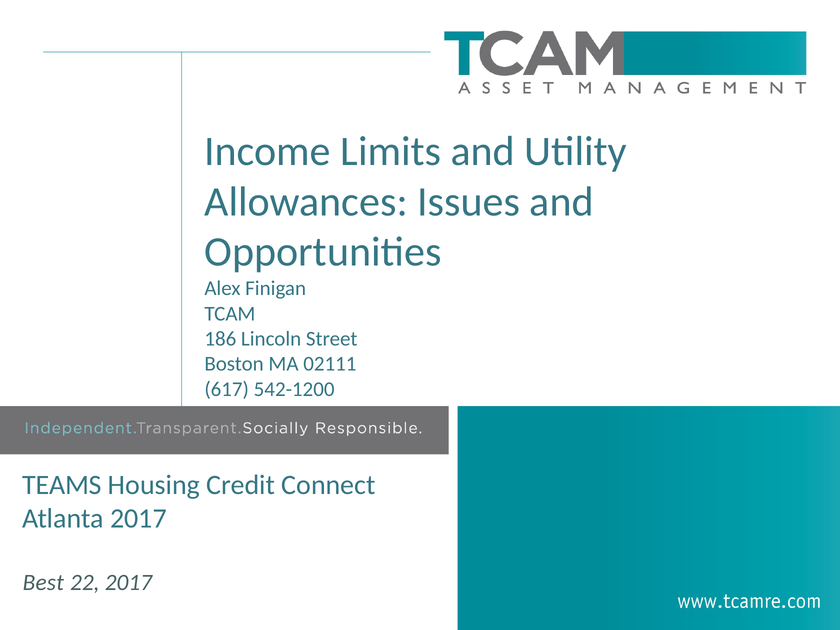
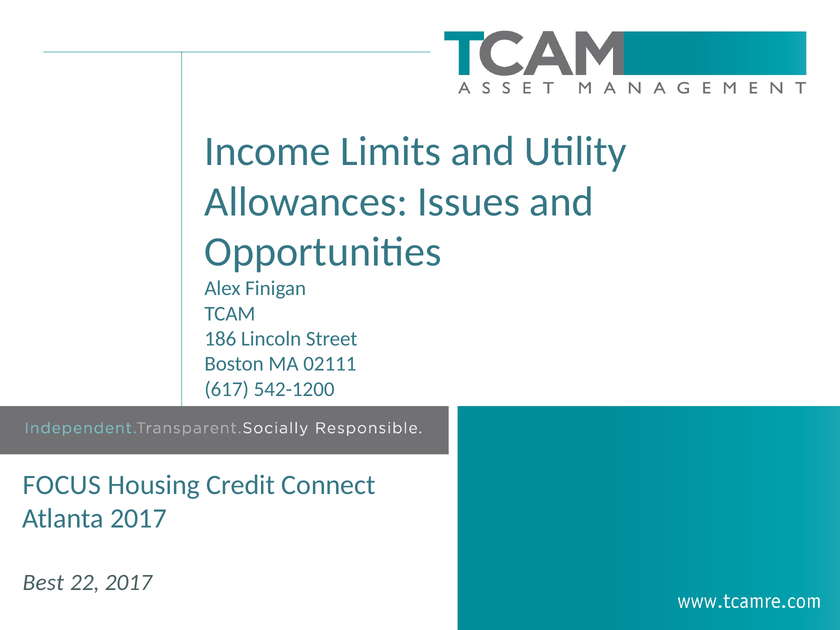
TEAMS: TEAMS -> FOCUS
